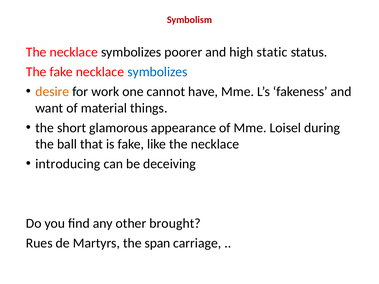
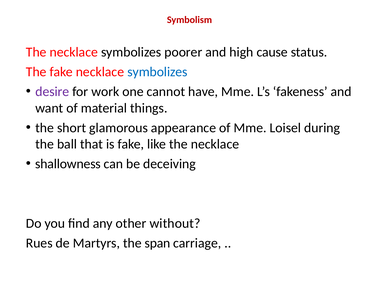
static: static -> cause
desire colour: orange -> purple
introducing: introducing -> shallowness
brought: brought -> without
